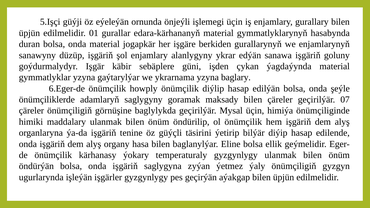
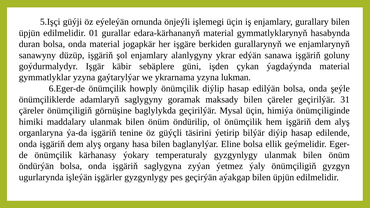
baglary: baglary -> lukman
07: 07 -> 31
